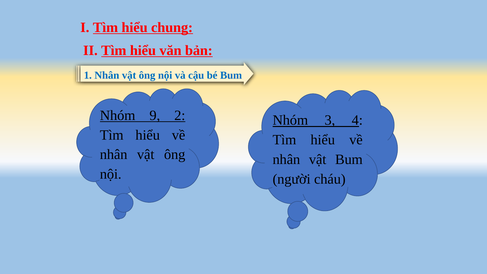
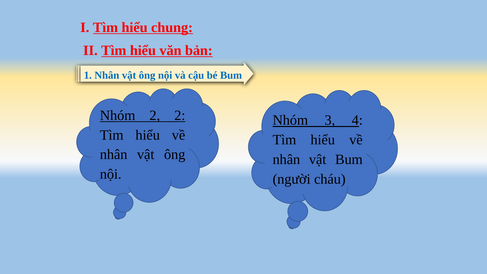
Nhóm 9: 9 -> 2
